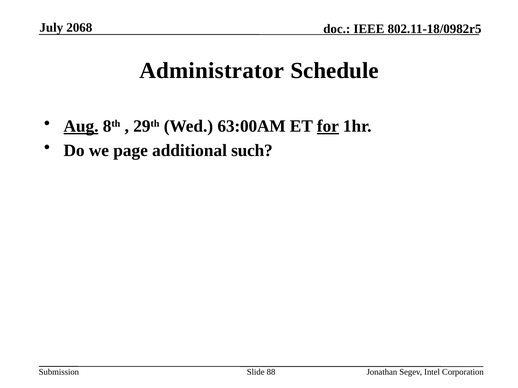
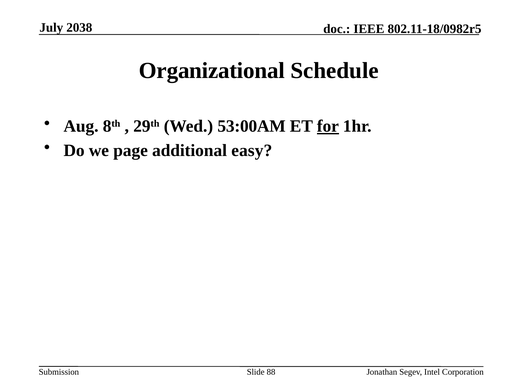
2068: 2068 -> 2038
Administrator: Administrator -> Organizational
Aug underline: present -> none
63:00AM: 63:00AM -> 53:00AM
such: such -> easy
